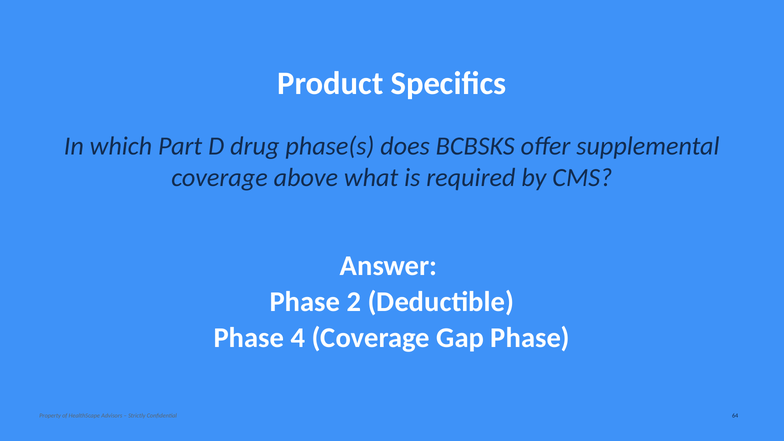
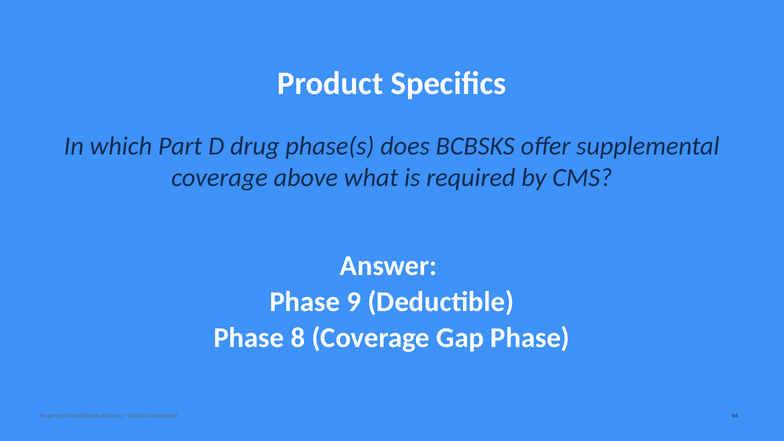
2: 2 -> 9
4: 4 -> 8
